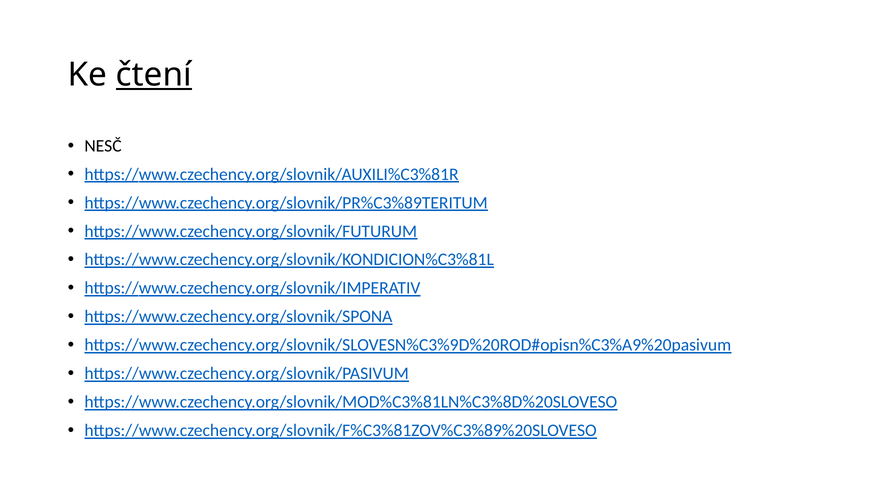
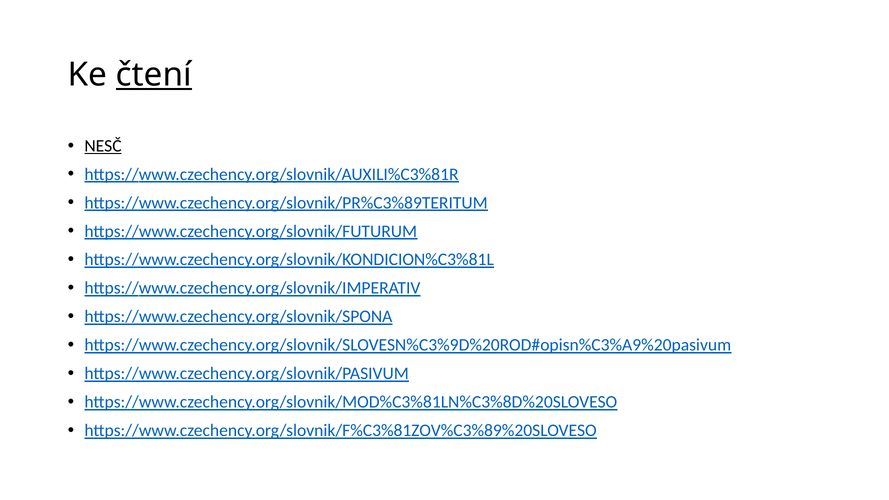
NESČ underline: none -> present
